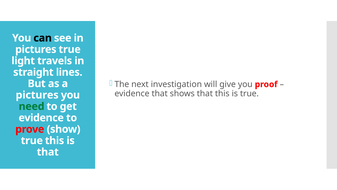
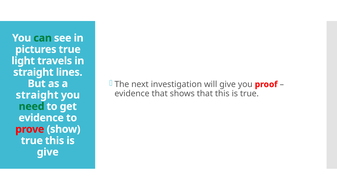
can colour: black -> green
pictures at (37, 95): pictures -> straight
that at (48, 152): that -> give
